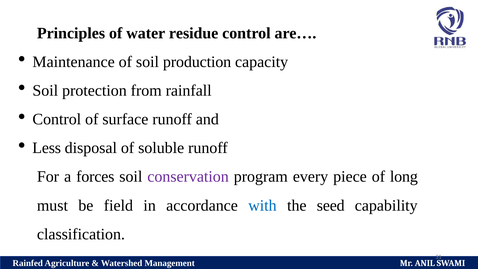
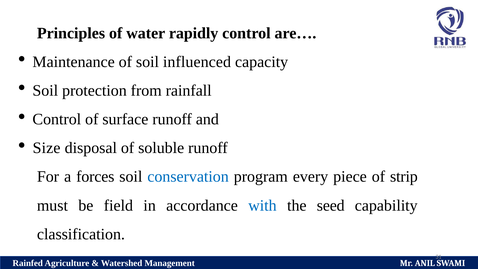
residue: residue -> rapidly
production: production -> influenced
Less: Less -> Size
conservation colour: purple -> blue
long: long -> strip
